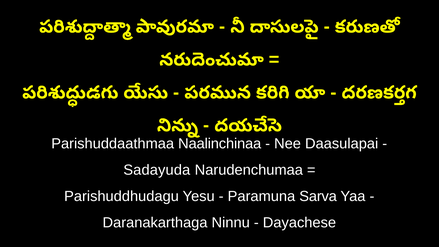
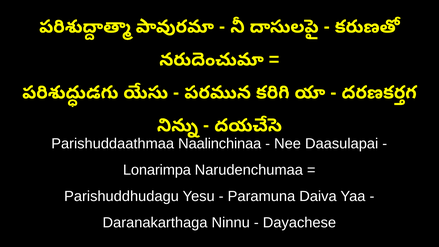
Sadayuda: Sadayuda -> Lonarimpa
Sarva: Sarva -> Daiva
